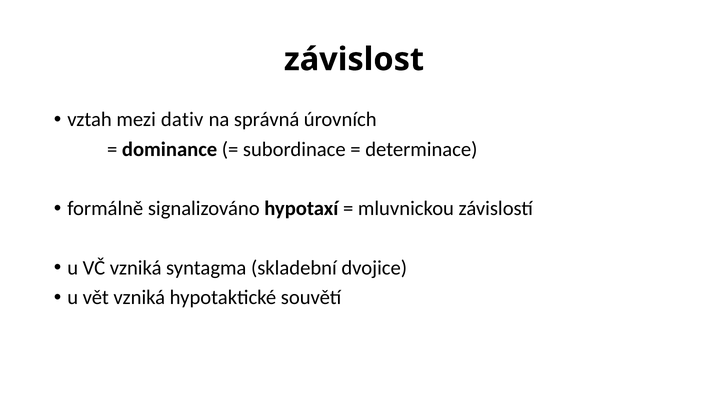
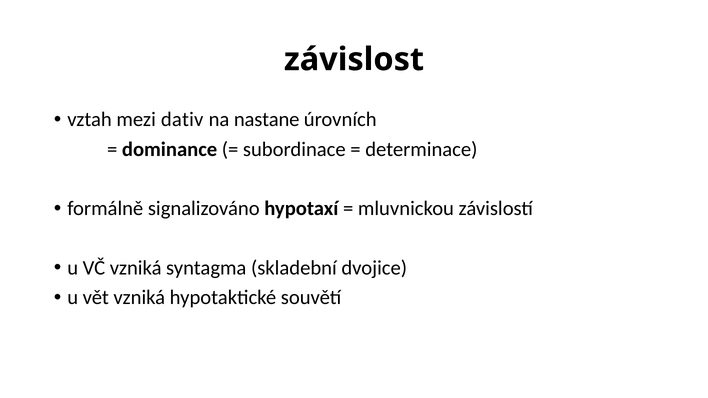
správná: správná -> nastane
